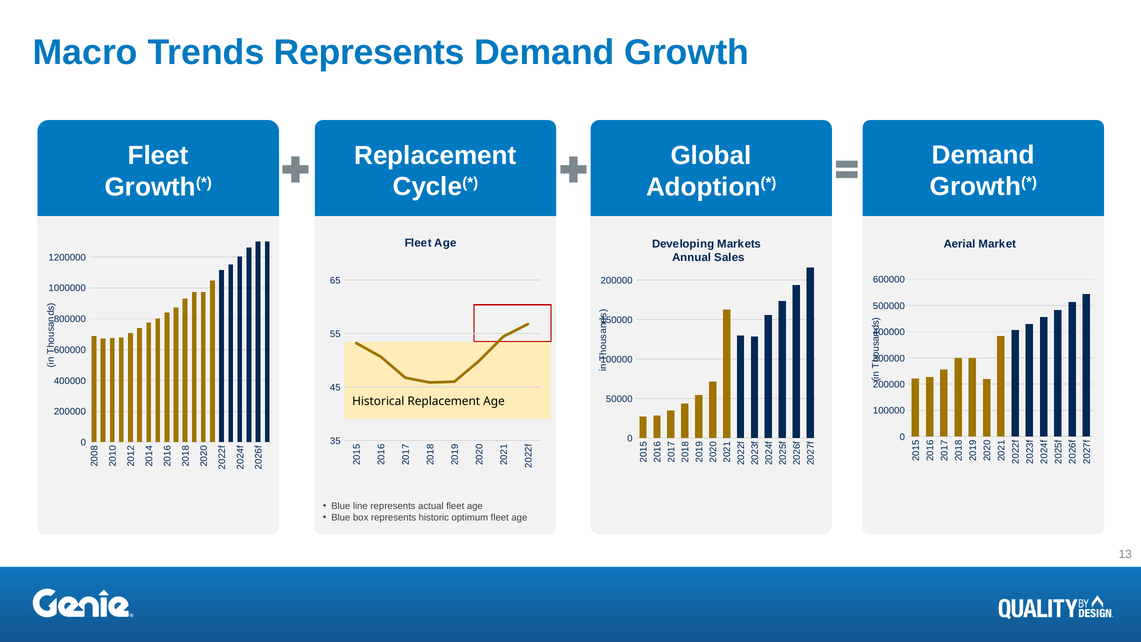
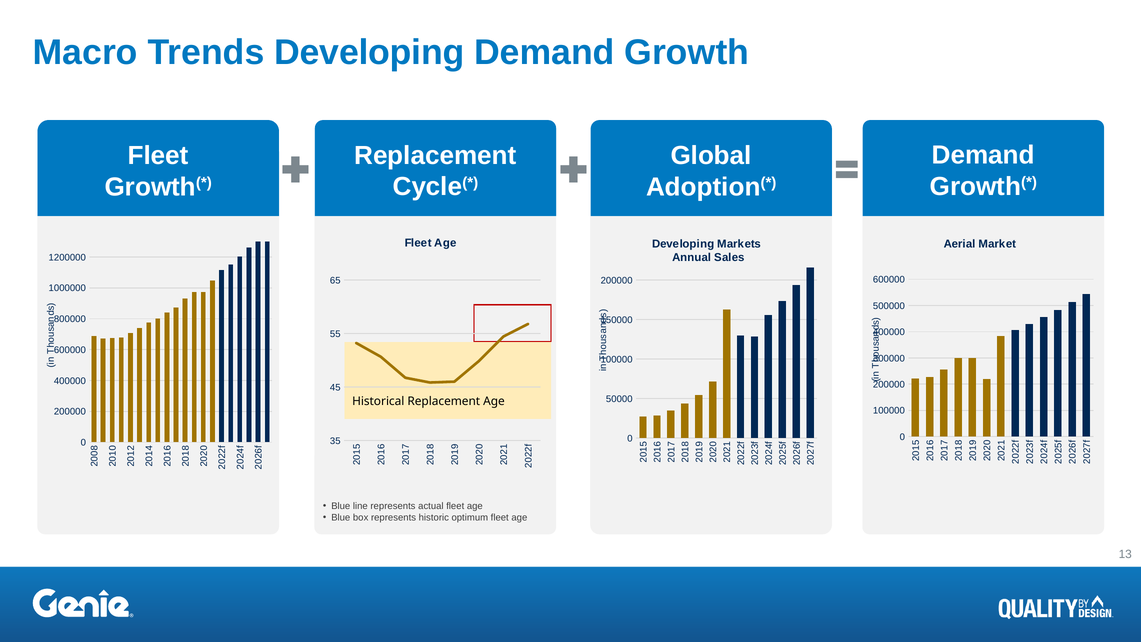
Trends Represents: Represents -> Developing
